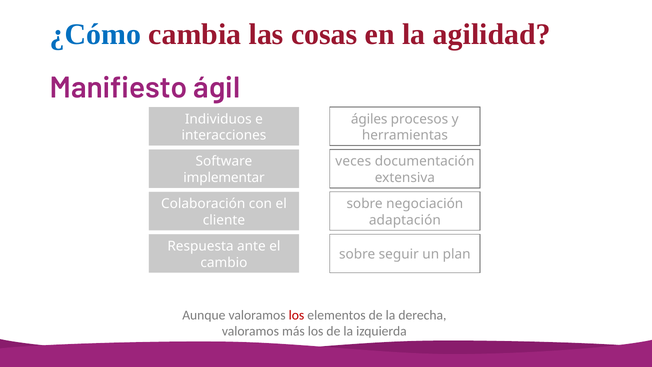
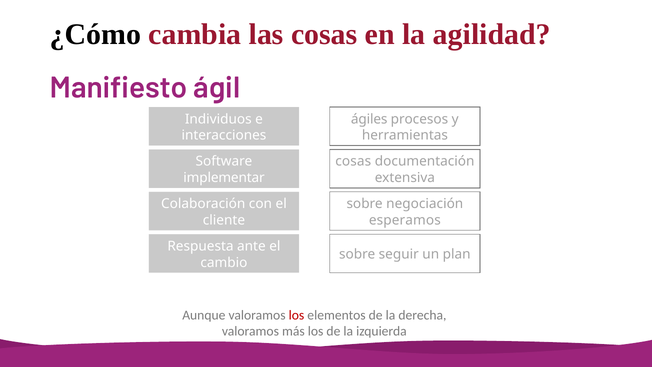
¿Cómo colour: blue -> black
veces at (353, 161): veces -> cosas
adaptación: adaptación -> esperamos
